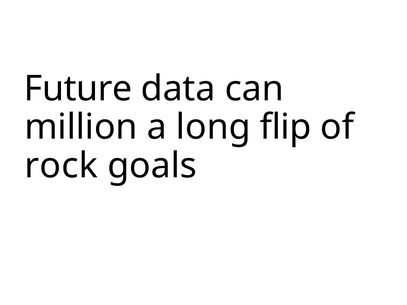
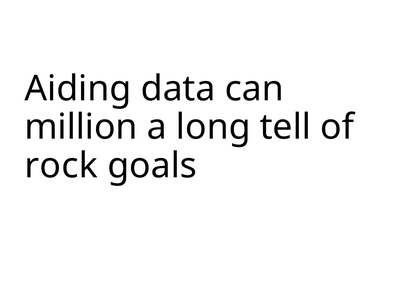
Future: Future -> Aiding
flip: flip -> tell
